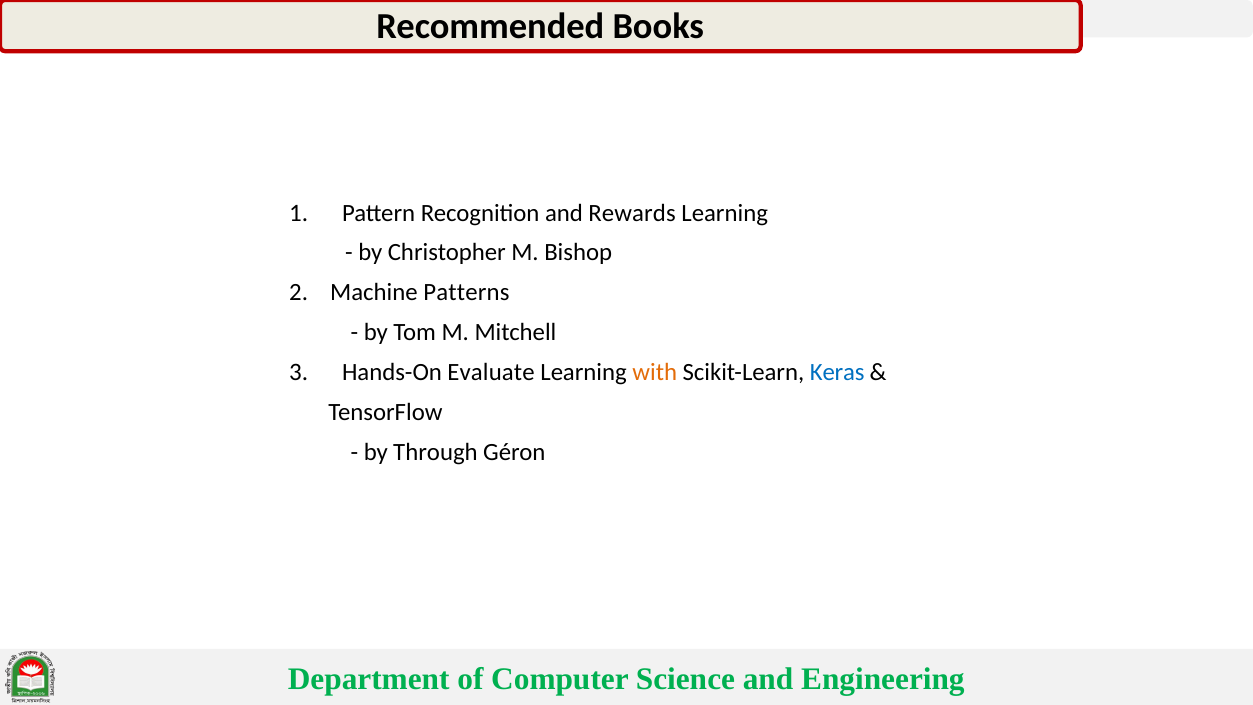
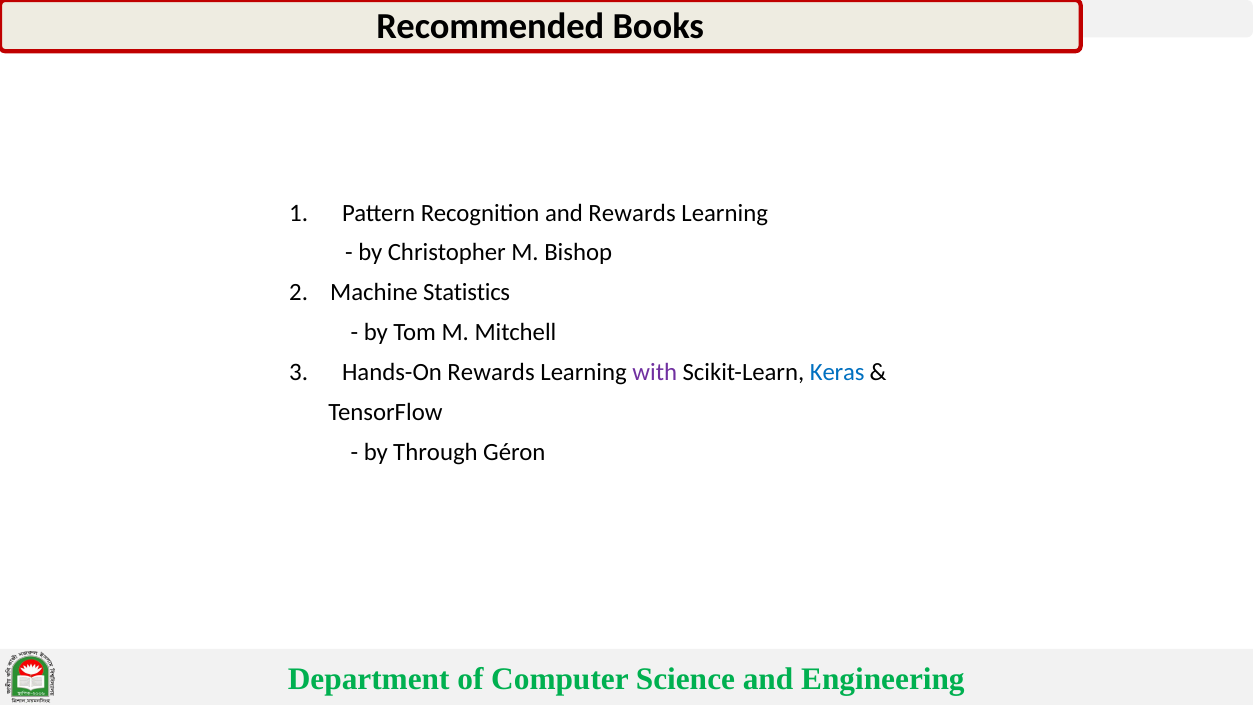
Patterns: Patterns -> Statistics
Hands-On Evaluate: Evaluate -> Rewards
with colour: orange -> purple
